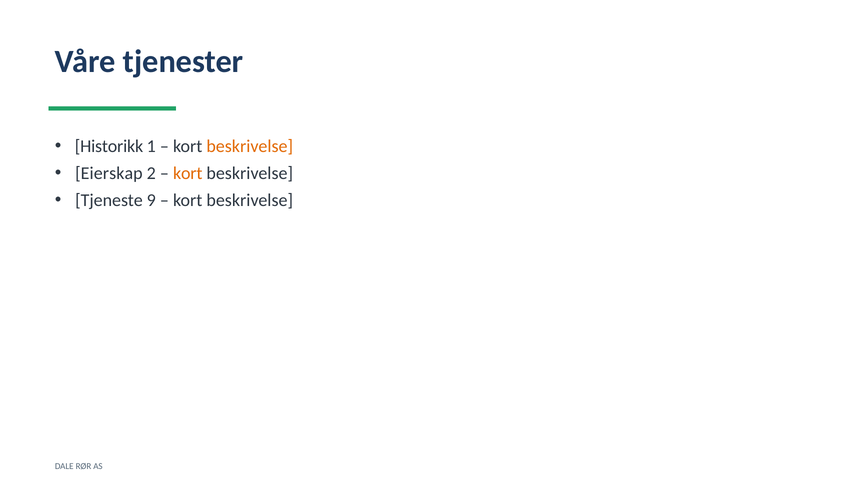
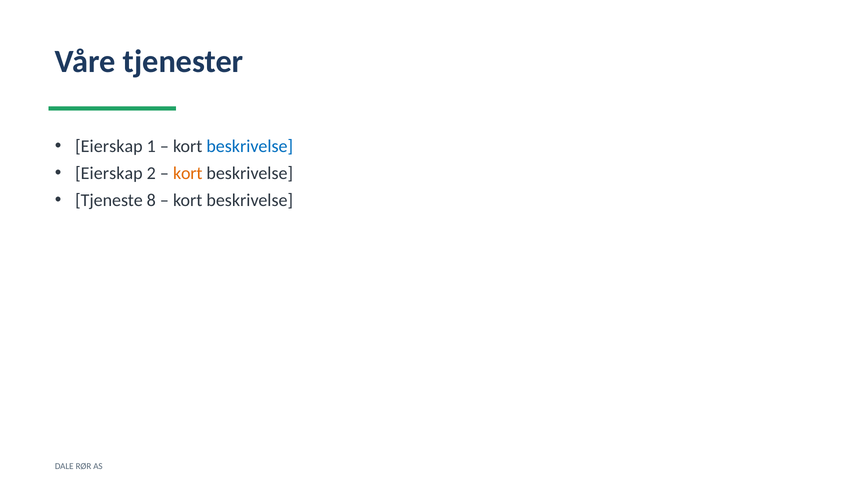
Historikk at (109, 146): Historikk -> Eierskap
beskrivelse at (250, 146) colour: orange -> blue
9: 9 -> 8
